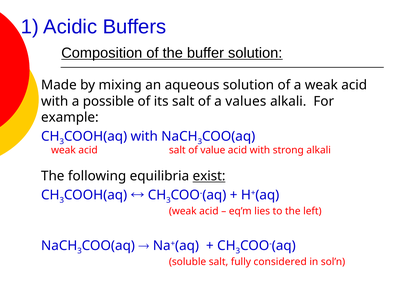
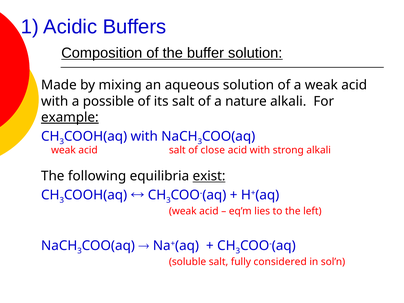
values: values -> nature
example underline: none -> present
value: value -> close
